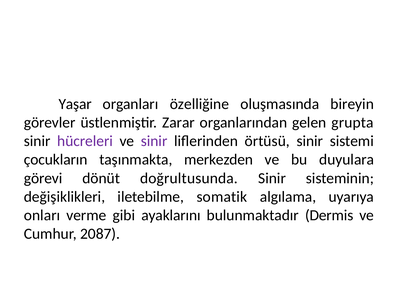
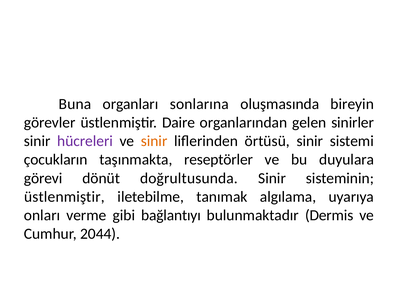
Yaşar: Yaşar -> Buna
özelliğine: özelliğine -> sonlarına
Zarar: Zarar -> Daire
grupta: grupta -> sinirler
sinir at (154, 141) colour: purple -> orange
merkezden: merkezden -> reseptörler
değişiklikleri at (64, 197): değişiklikleri -> üstlenmiştir
somatik: somatik -> tanımak
ayaklarını: ayaklarını -> bağlantıyı
2087: 2087 -> 2044
